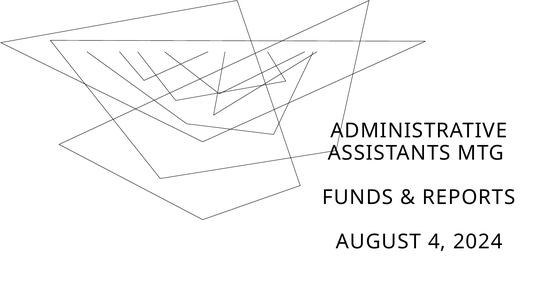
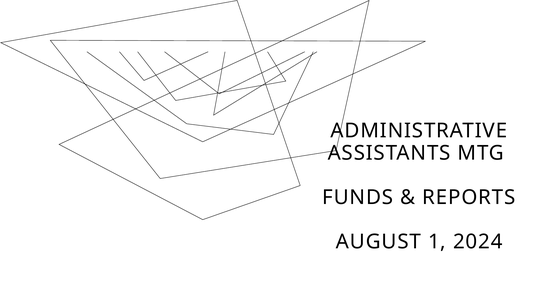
4: 4 -> 1
